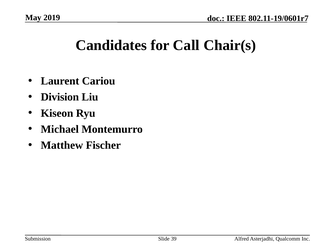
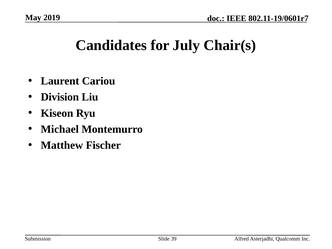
Call: Call -> July
